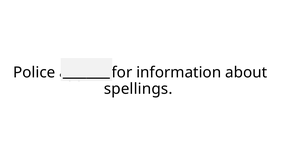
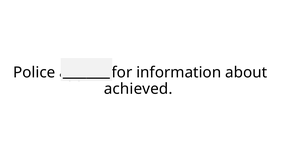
spellings: spellings -> achieved
